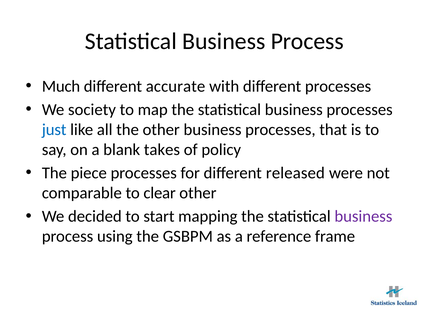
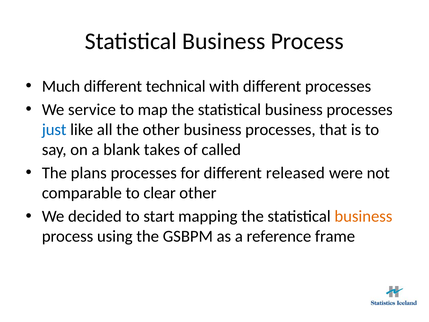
accurate: accurate -> technical
society: society -> service
policy: policy -> called
piece: piece -> plans
business at (363, 216) colour: purple -> orange
